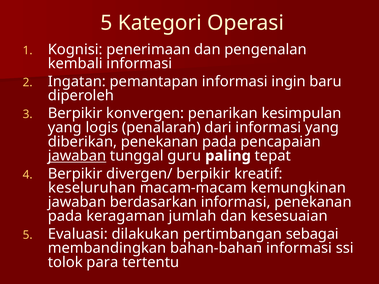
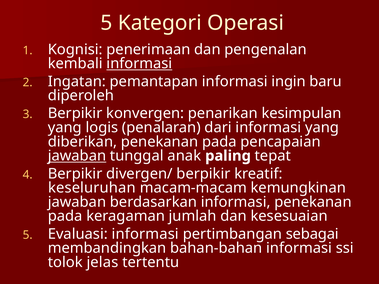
informasi at (139, 64) underline: none -> present
guru: guru -> anak
Evaluasi dilakukan: dilakukan -> informasi
para: para -> jelas
